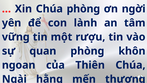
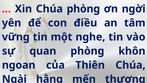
lành: lành -> điều
rượu: rượu -> nghe
